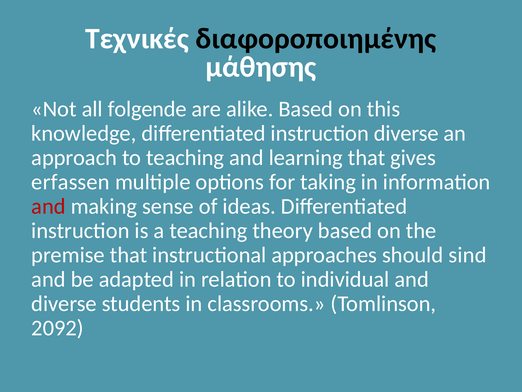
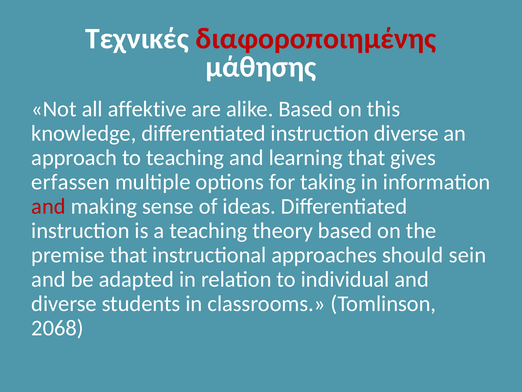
διαφοροποιημένης colour: black -> red
folgende: folgende -> affektive
sind: sind -> sein
2092: 2092 -> 2068
